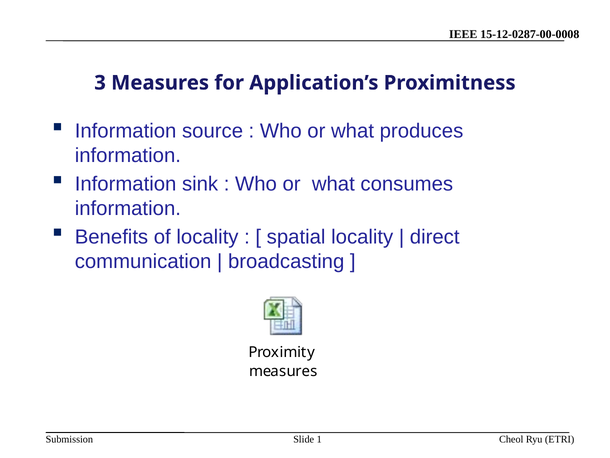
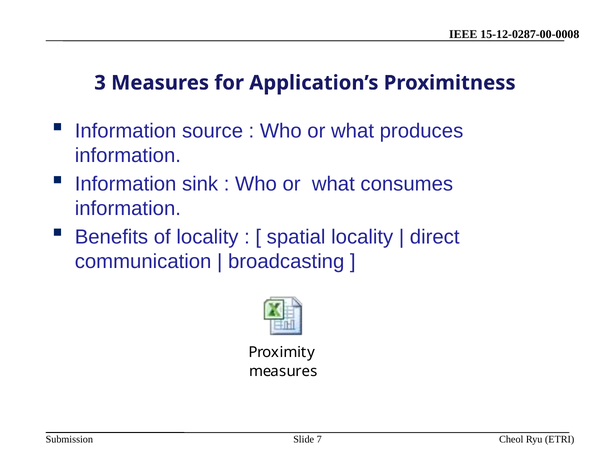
1: 1 -> 7
